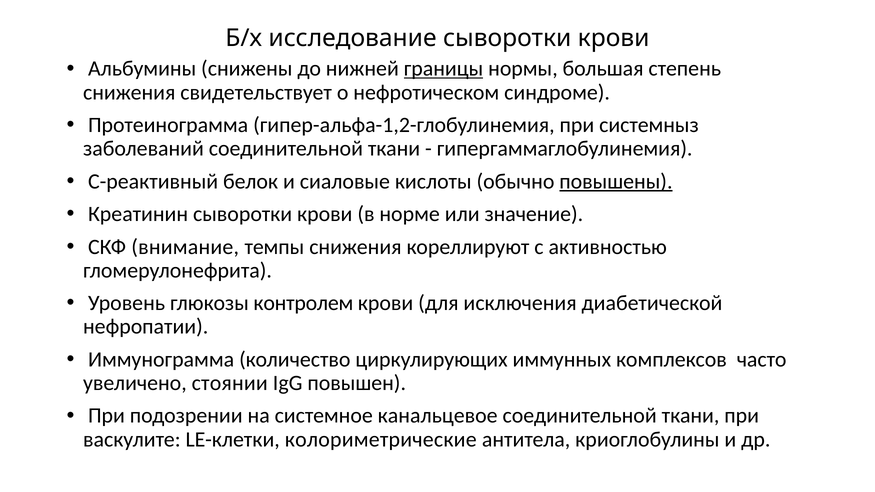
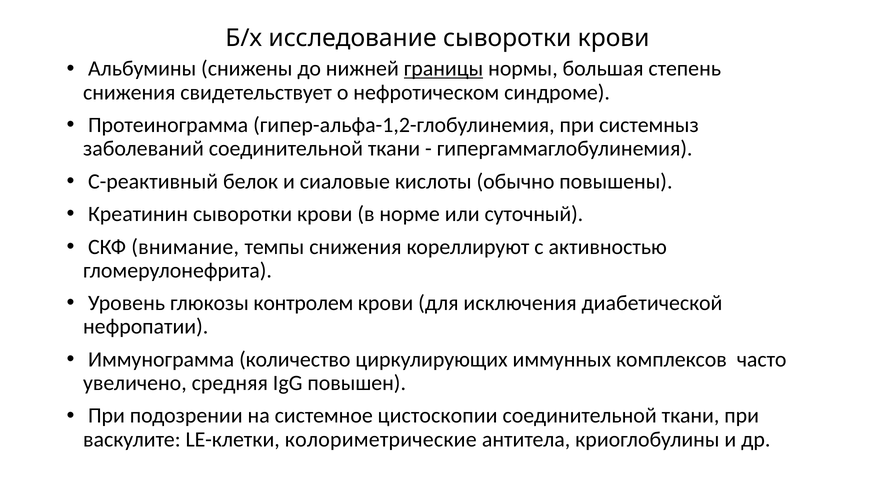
повышены underline: present -> none
значение: значение -> суточный
стоянии: стоянии -> средняя
канальцевое: канальцевое -> цистоскопии
